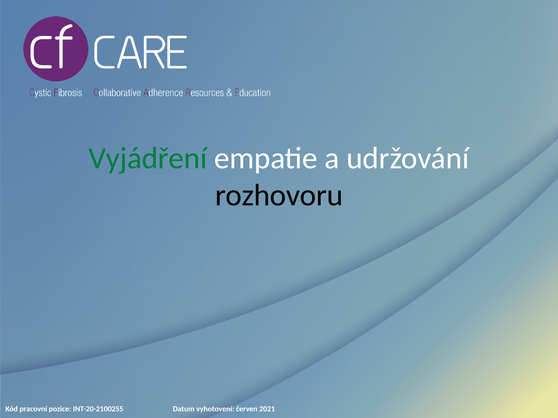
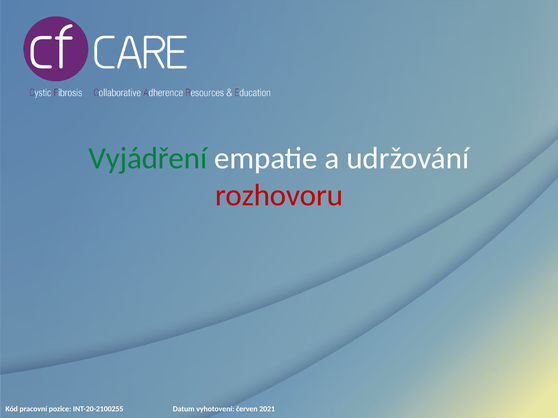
rozhovoru colour: black -> red
